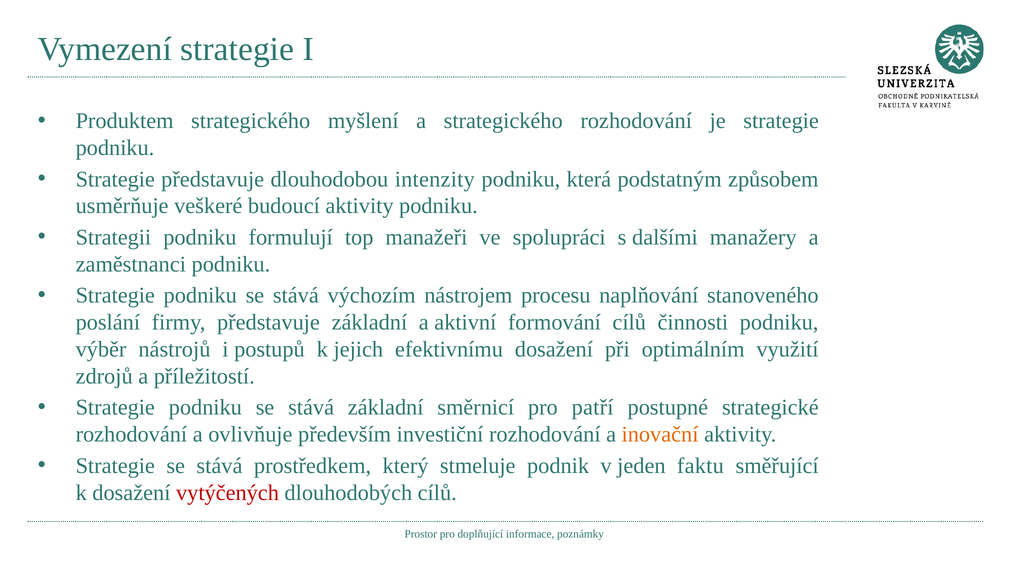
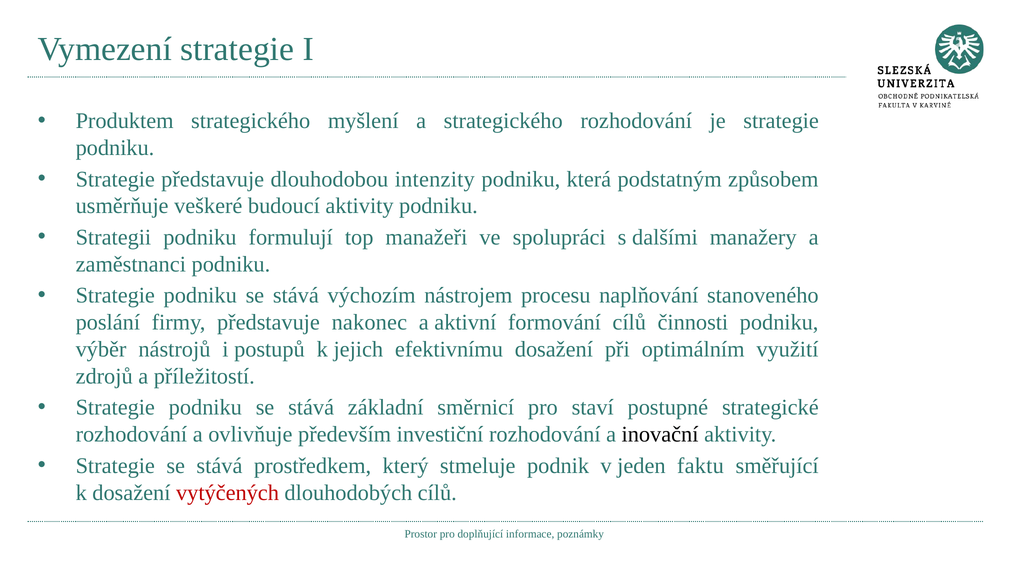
představuje základní: základní -> nakonec
patří: patří -> staví
inovační colour: orange -> black
